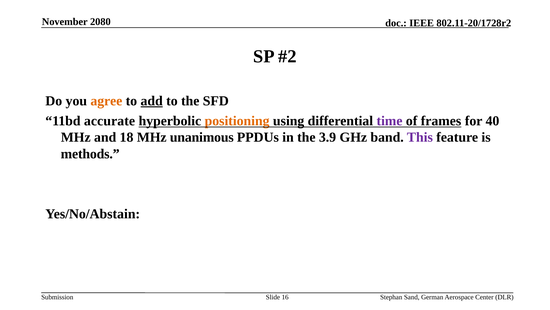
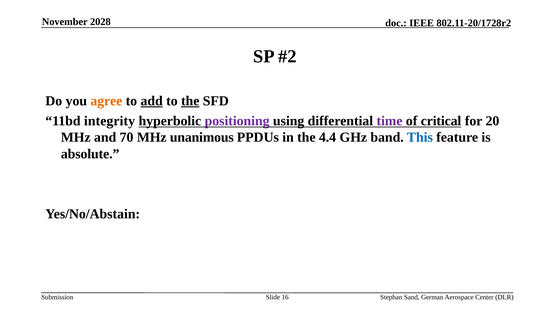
2080: 2080 -> 2028
the at (190, 101) underline: none -> present
accurate: accurate -> integrity
positioning colour: orange -> purple
frames: frames -> critical
40: 40 -> 20
18: 18 -> 70
3.9: 3.9 -> 4.4
This colour: purple -> blue
methods: methods -> absolute
